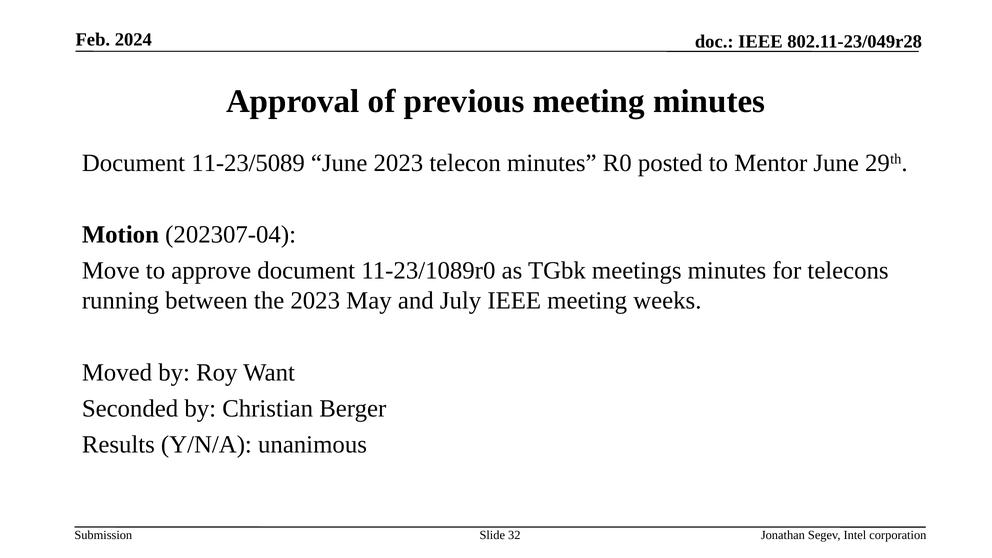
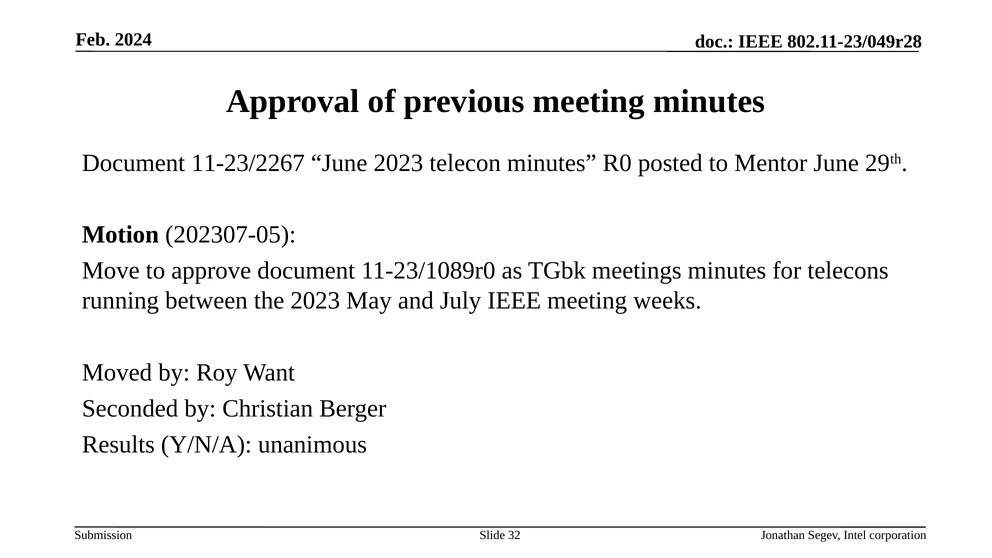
11-23/5089: 11-23/5089 -> 11-23/2267
202307-04: 202307-04 -> 202307-05
